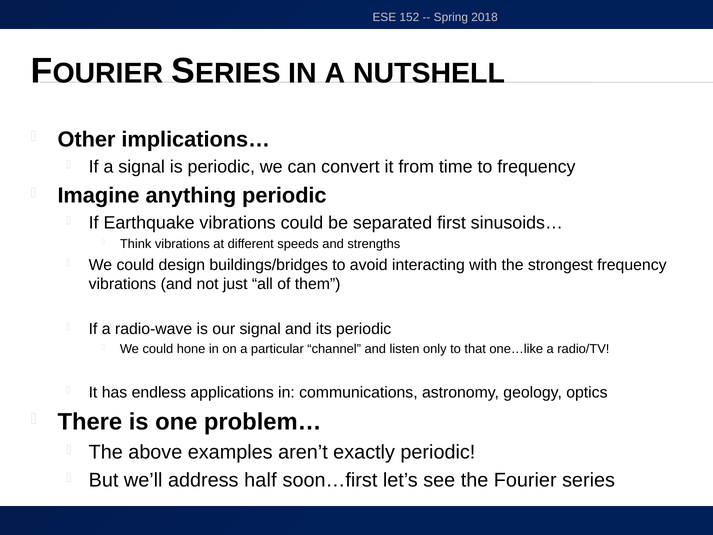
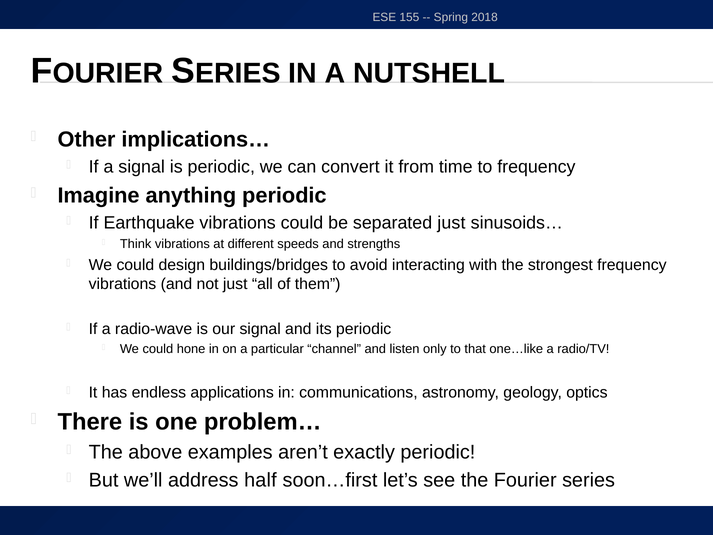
152: 152 -> 155
separated first: first -> just
